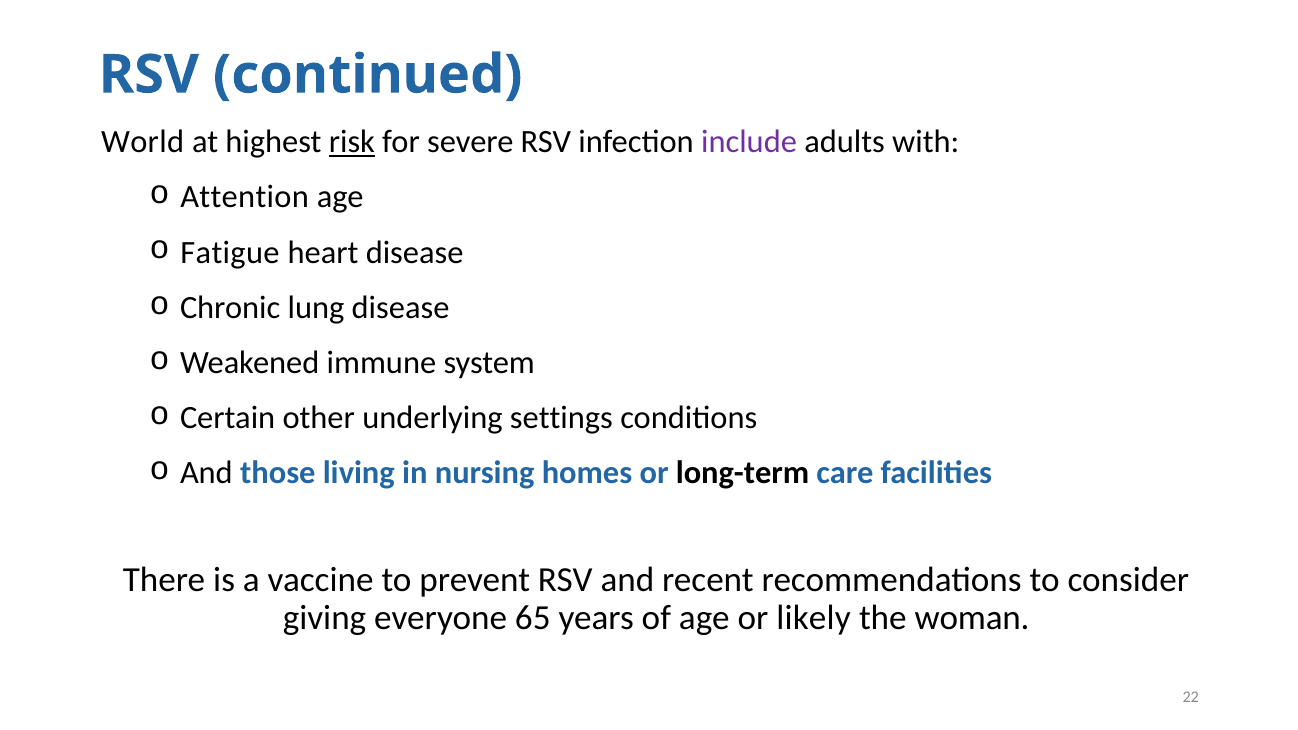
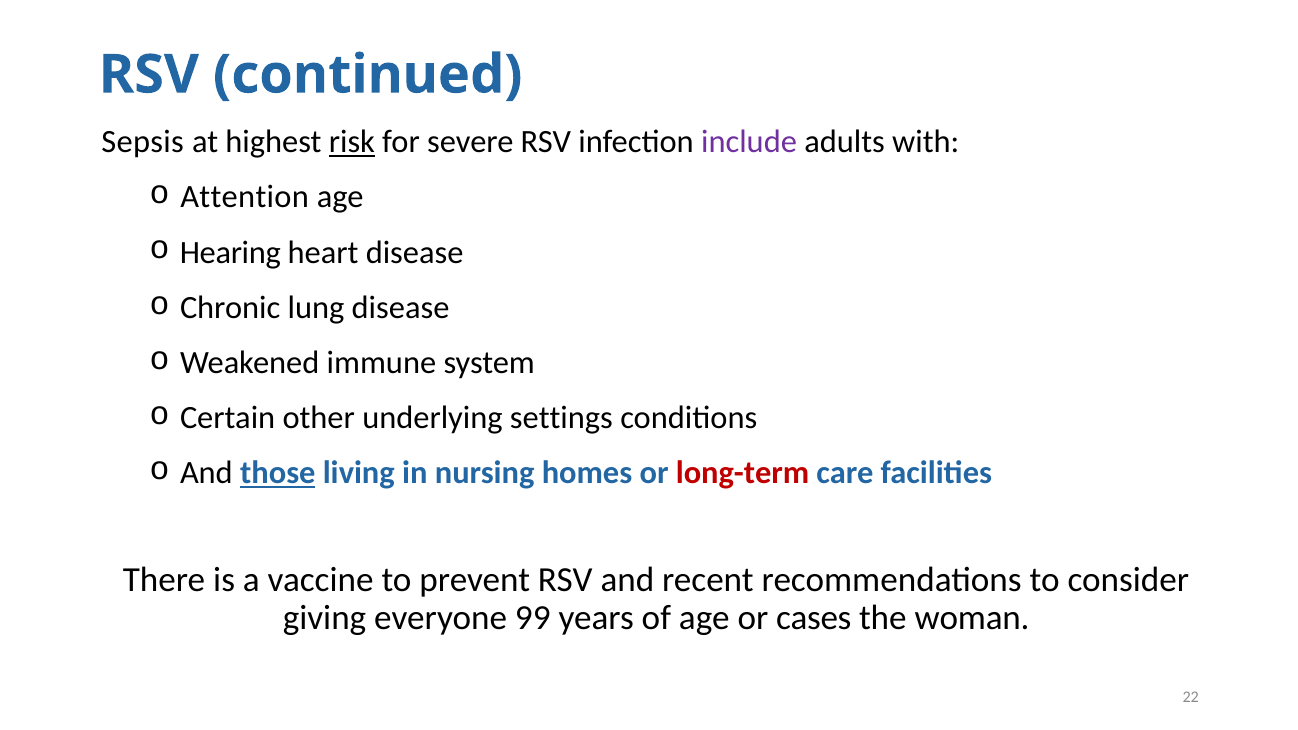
World: World -> Sepsis
Fatigue: Fatigue -> Hearing
those underline: none -> present
long-term colour: black -> red
65: 65 -> 99
likely: likely -> cases
